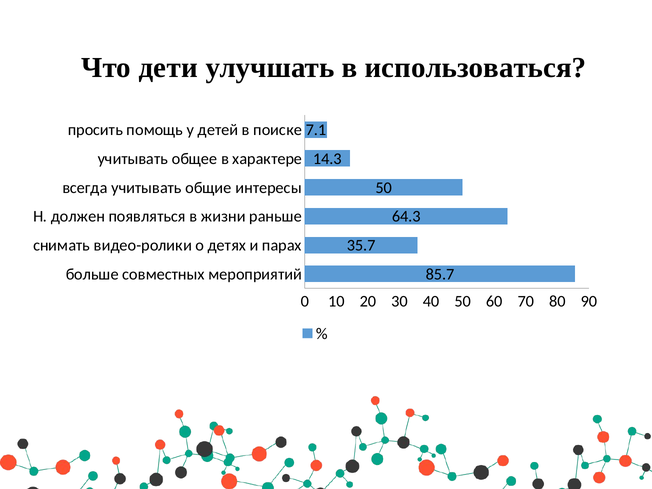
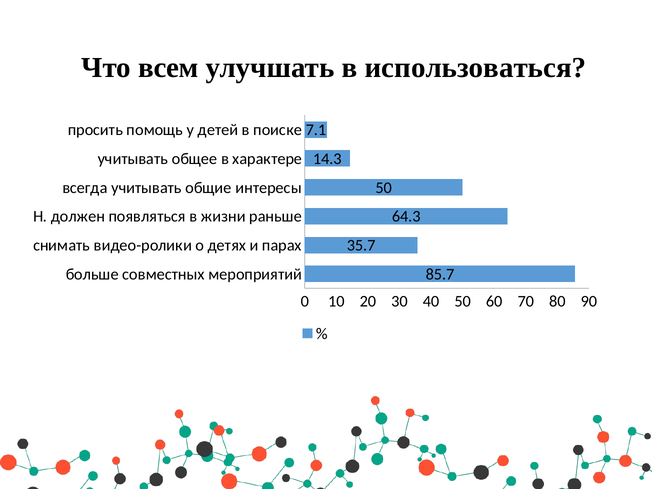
дети: дети -> всем
